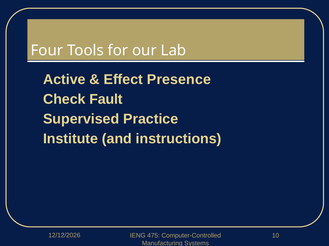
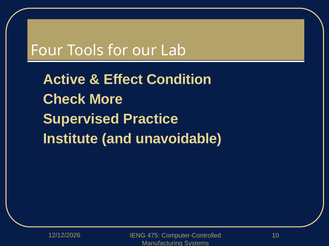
Presence: Presence -> Condition
Fault: Fault -> More
instructions: instructions -> unavoidable
